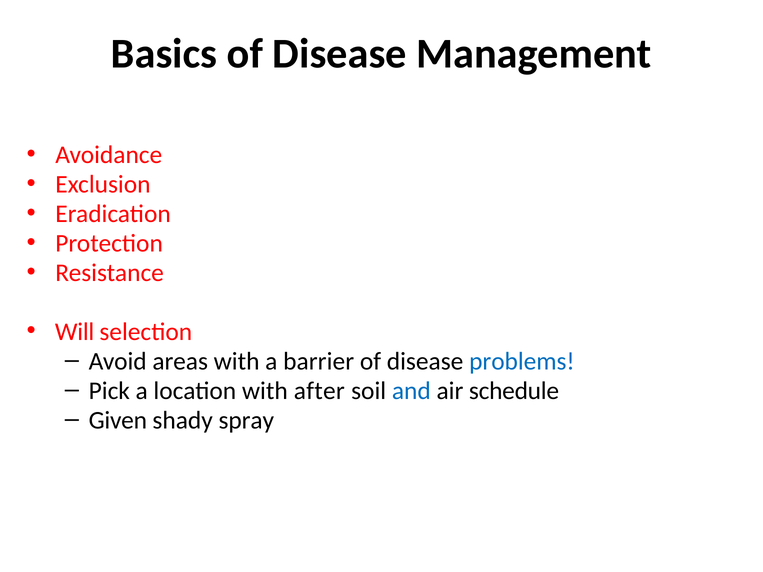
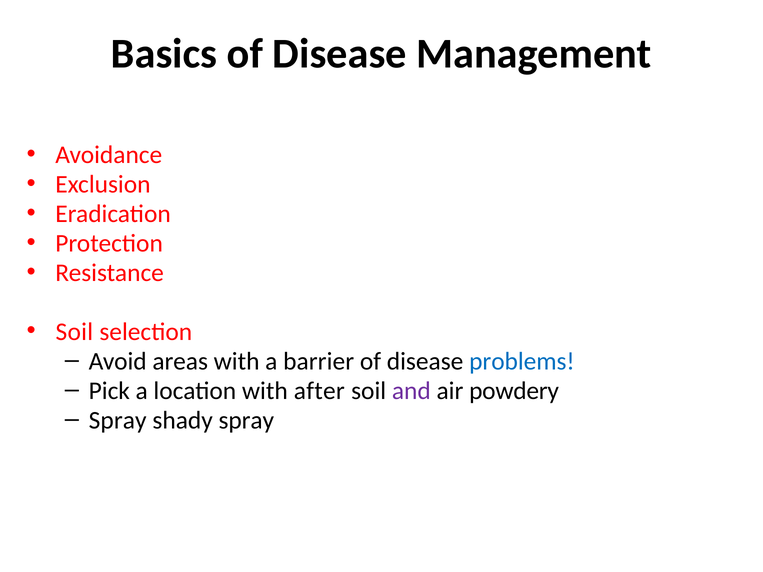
Will at (75, 332): Will -> Soil
and colour: blue -> purple
schedule: schedule -> powdery
Given at (118, 420): Given -> Spray
